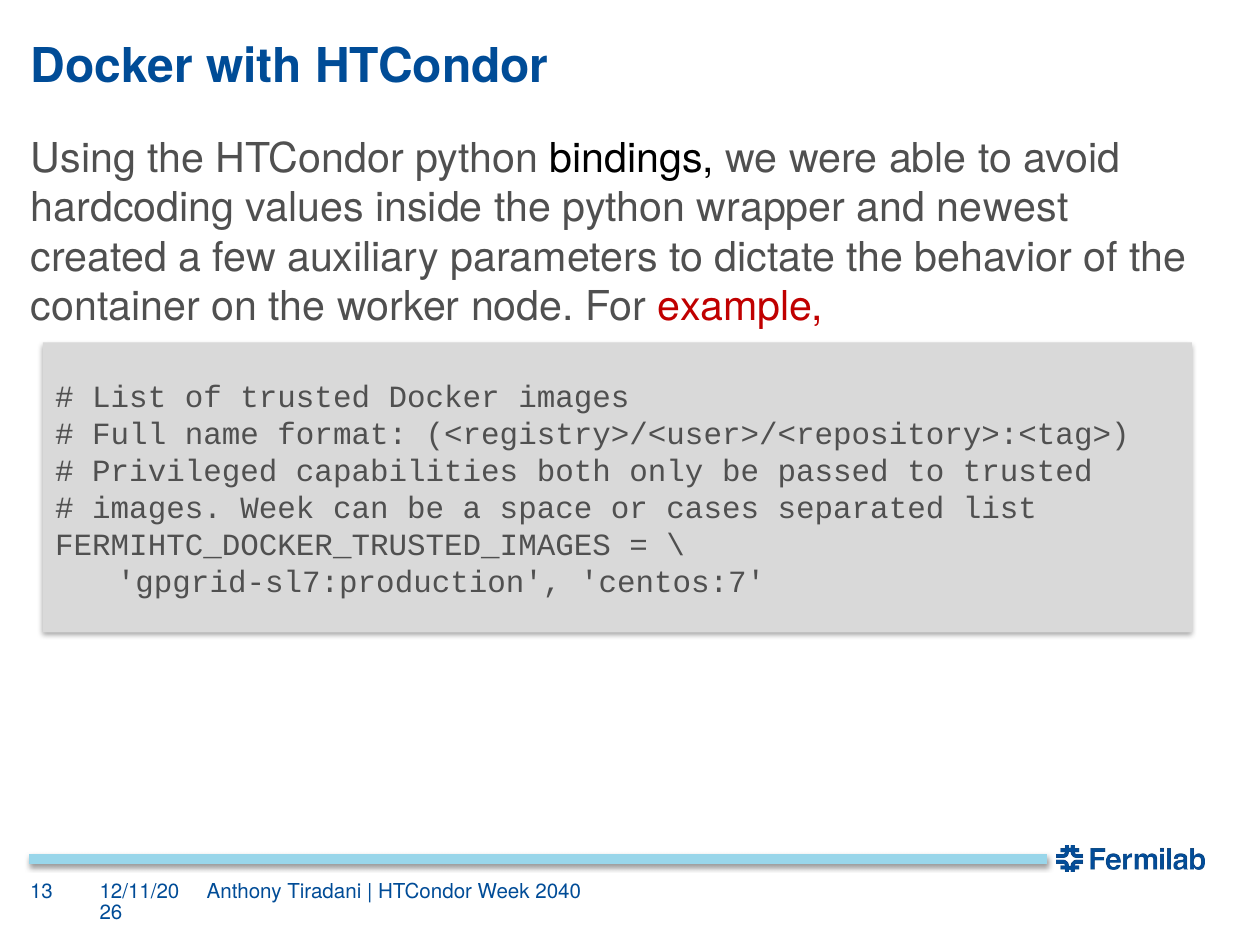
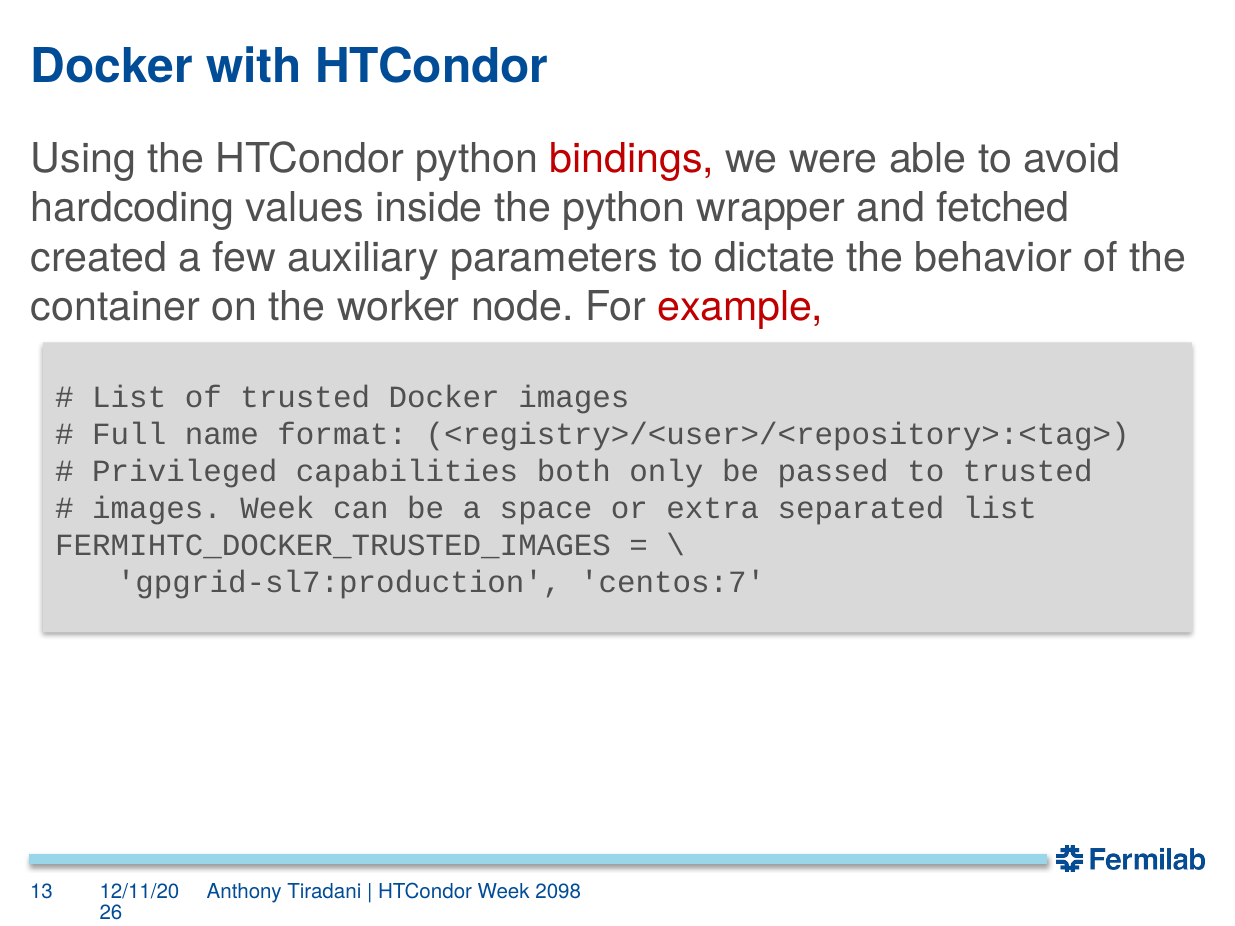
bindings colour: black -> red
newest: newest -> fetched
cases: cases -> extra
2040: 2040 -> 2098
